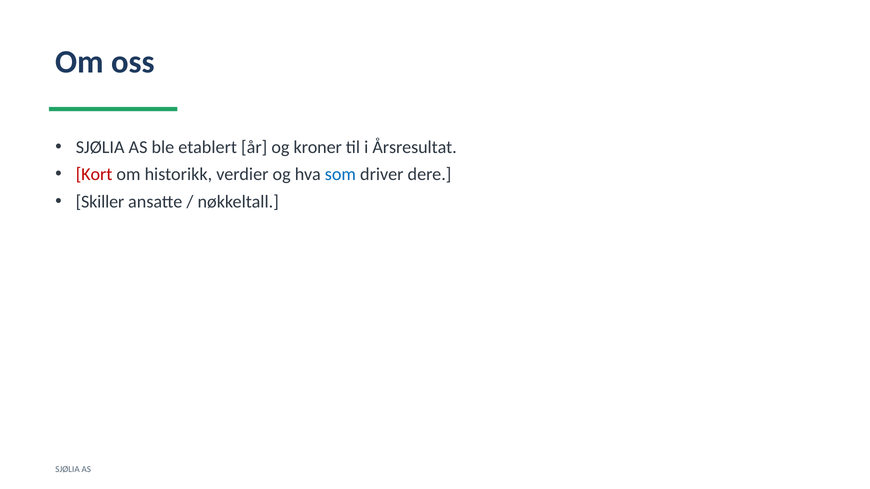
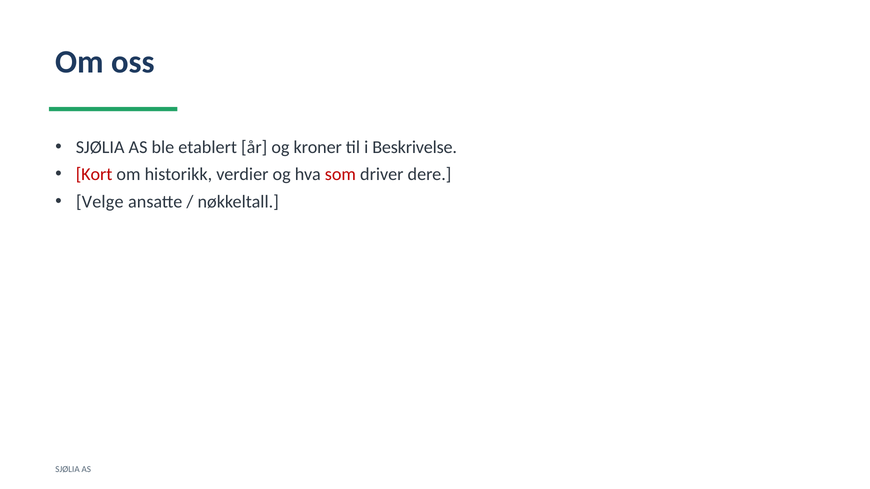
Årsresultat: Årsresultat -> Beskrivelse
som colour: blue -> red
Skiller: Skiller -> Velge
